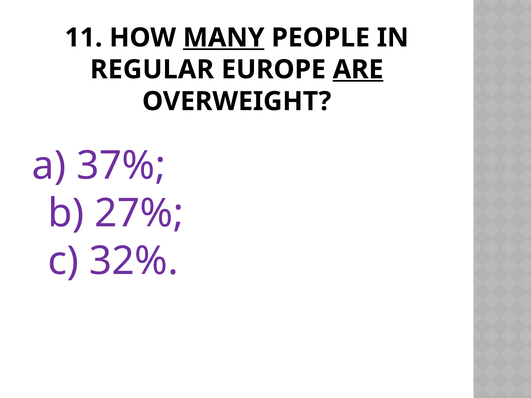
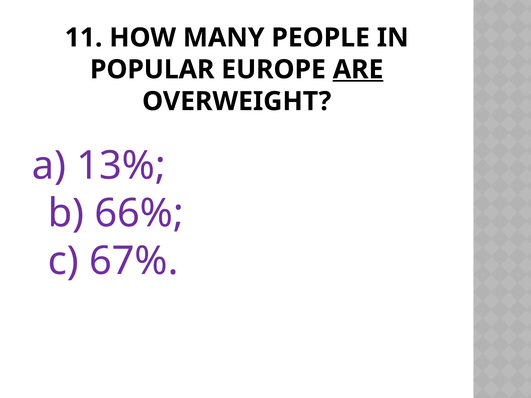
MANY underline: present -> none
REGULAR: REGULAR -> POPULAR
37%: 37% -> 13%
27%: 27% -> 66%
32%: 32% -> 67%
